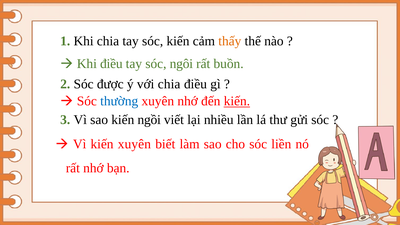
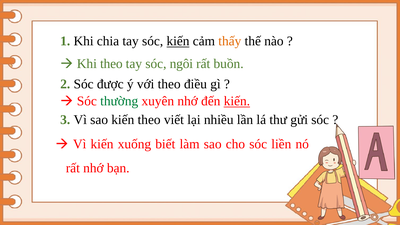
kiến at (178, 41) underline: none -> present
Khi điều: điều -> theo
với chia: chia -> theo
thường colour: blue -> green
kiến ngồi: ngồi -> theo
kiến xuyên: xuyên -> xuống
